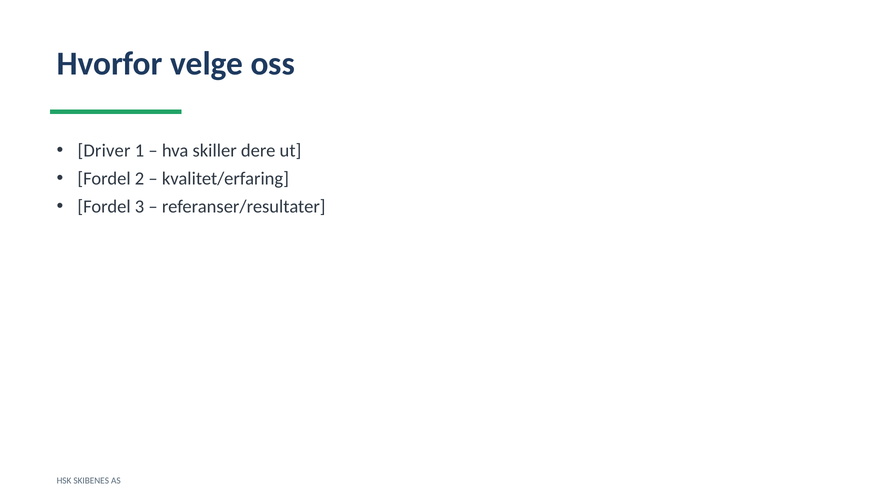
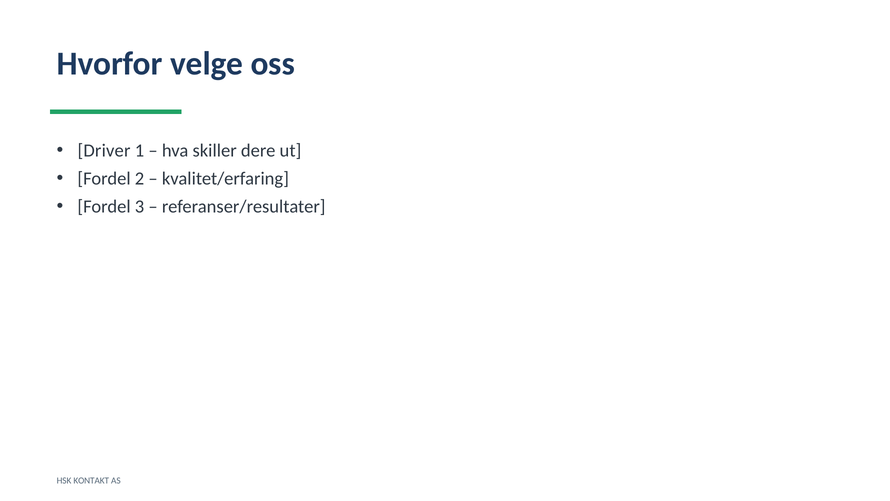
SKIBENES: SKIBENES -> KONTAKT
